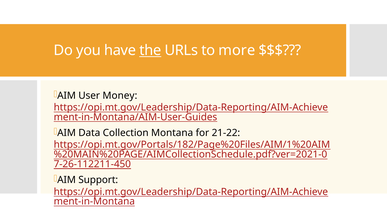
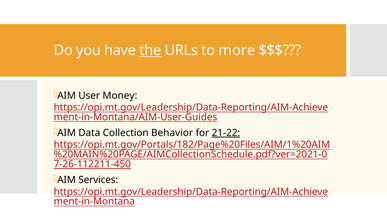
Montana: Montana -> Behavior
21-22 underline: none -> present
Support: Support -> Services
